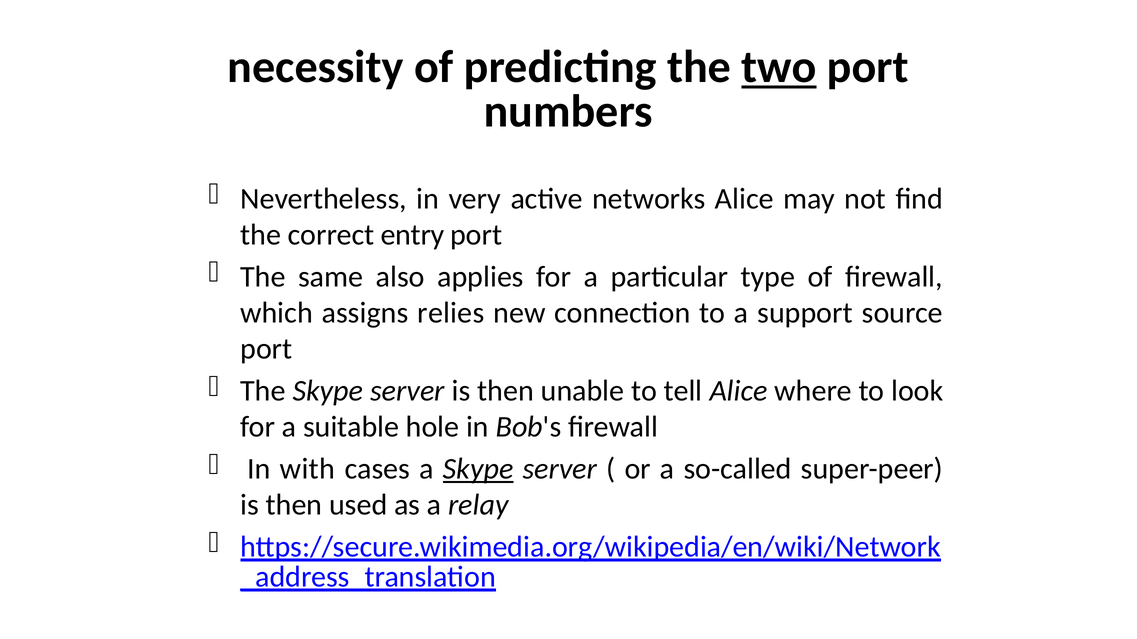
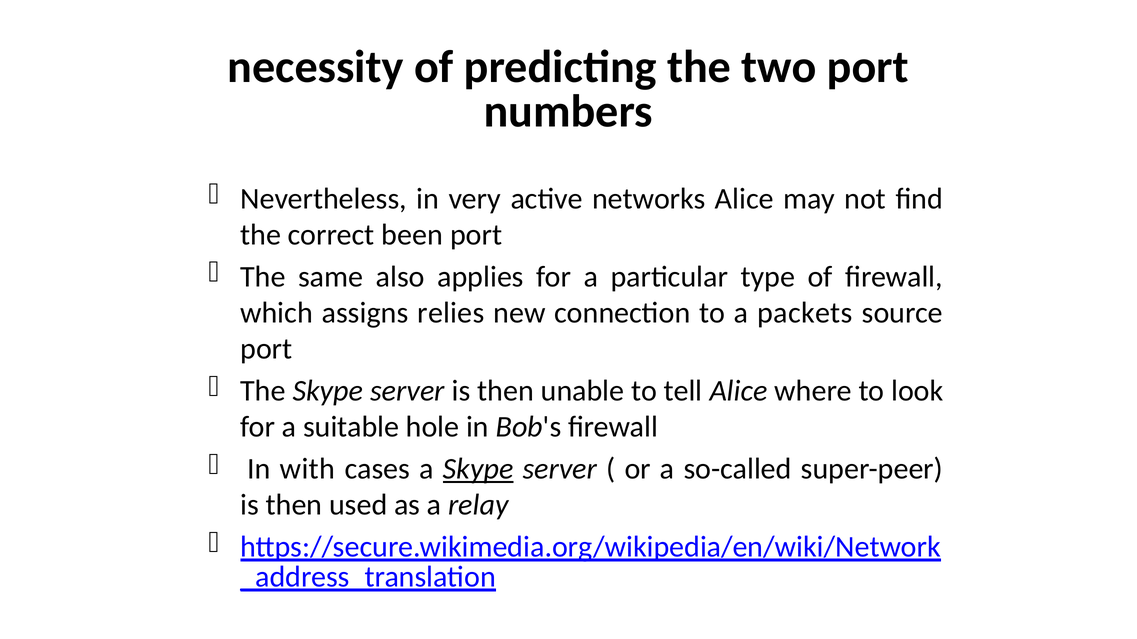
two underline: present -> none
entry: entry -> been
support: support -> packets
